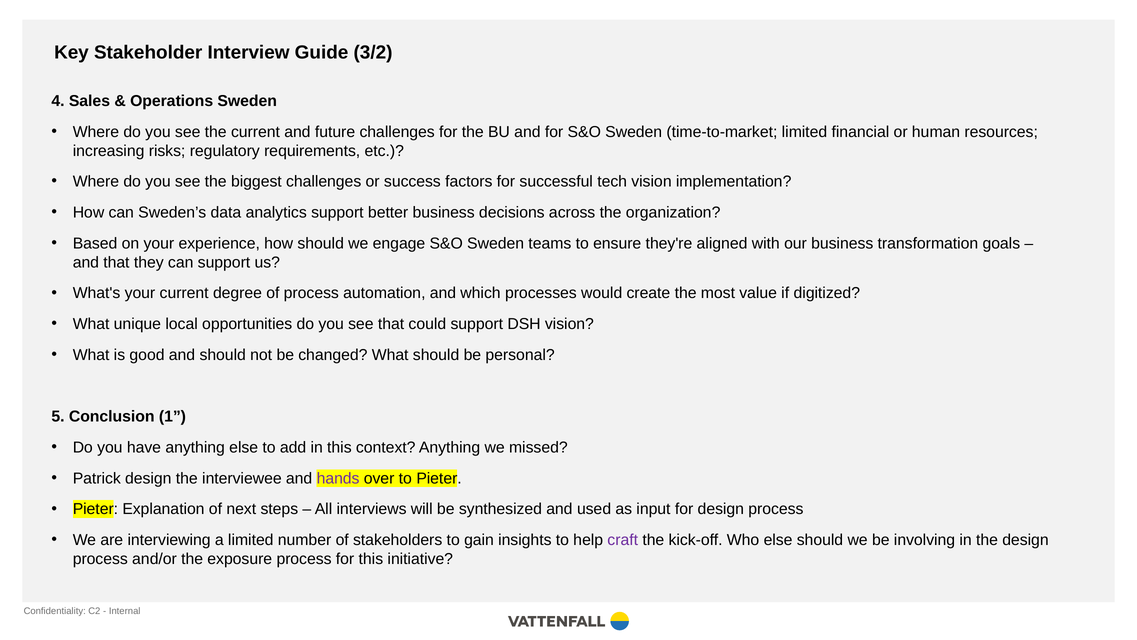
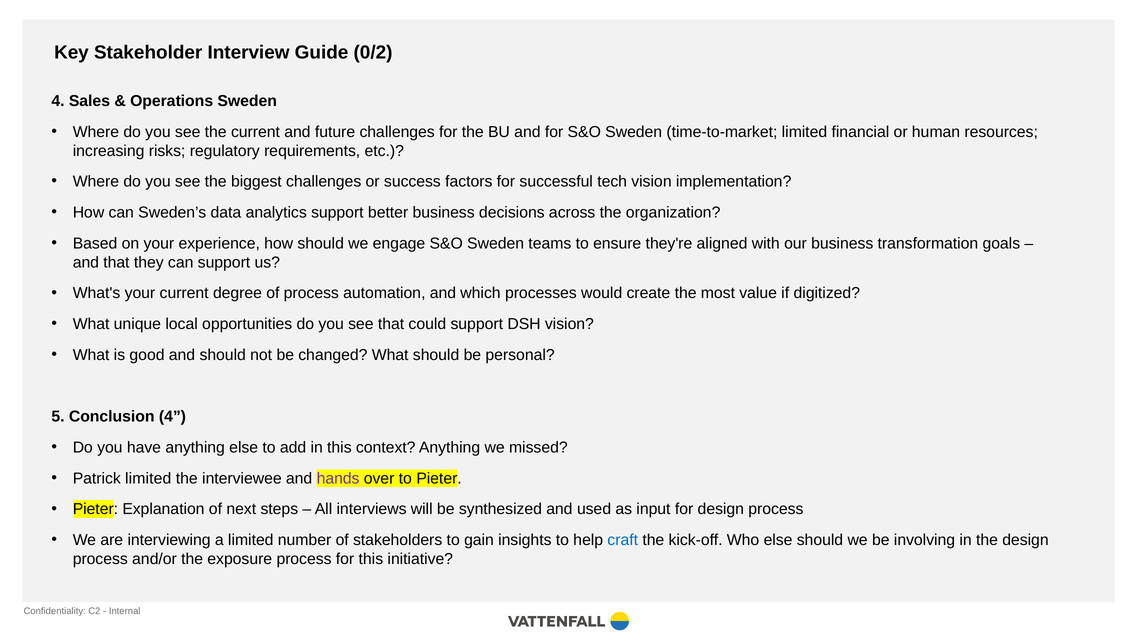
3/2: 3/2 -> 0/2
Conclusion 1: 1 -> 4
Patrick design: design -> limited
craft colour: purple -> blue
